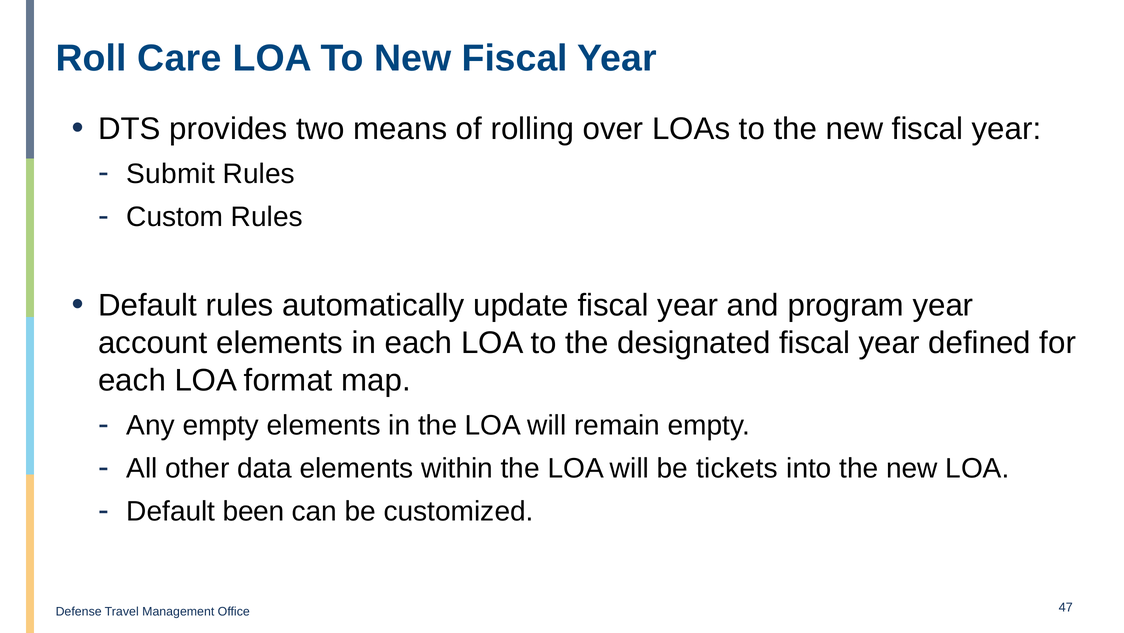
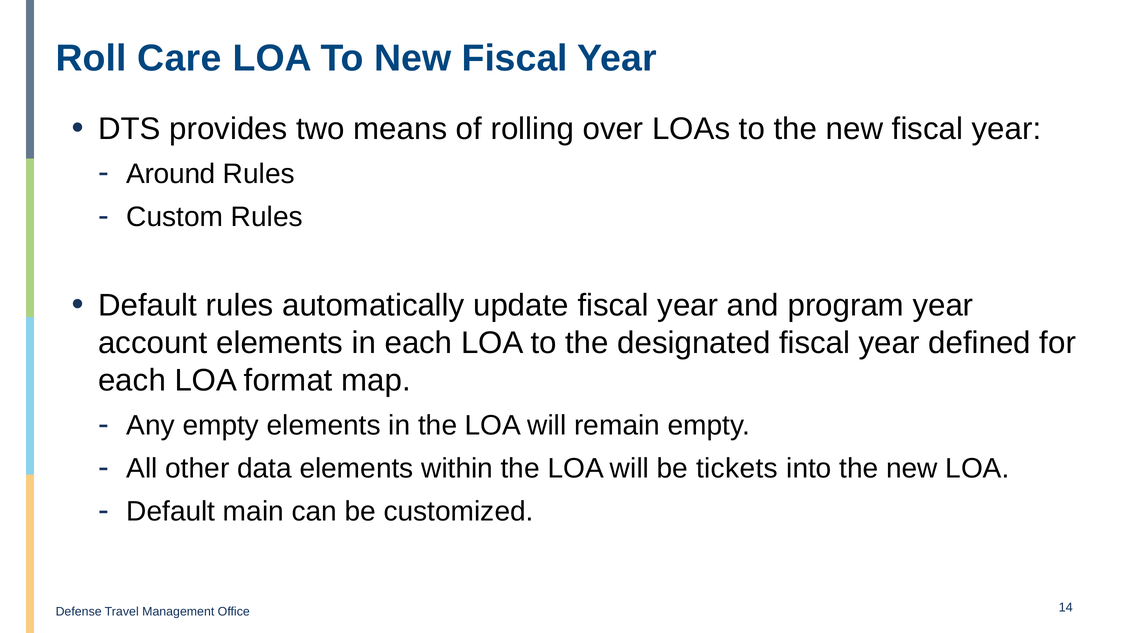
Submit: Submit -> Around
been: been -> main
47: 47 -> 14
